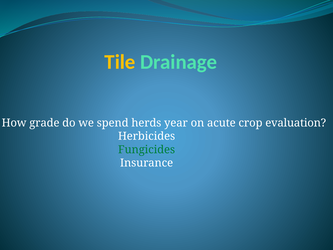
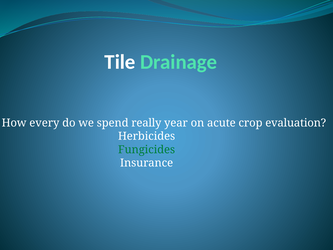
Tile colour: yellow -> white
grade: grade -> every
herds: herds -> really
